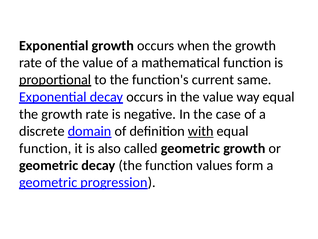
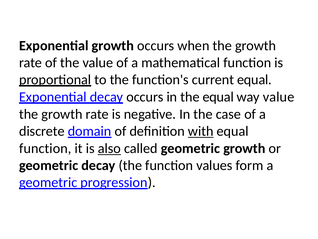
current same: same -> equal
in the value: value -> equal
way equal: equal -> value
also underline: none -> present
